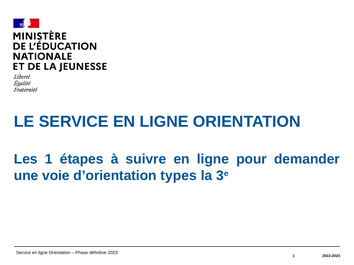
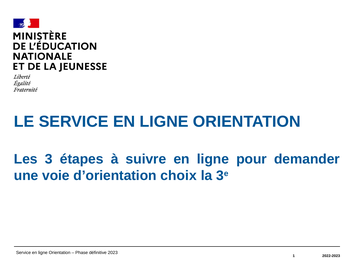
Les 1: 1 -> 3
types: types -> choix
